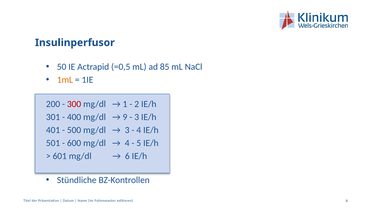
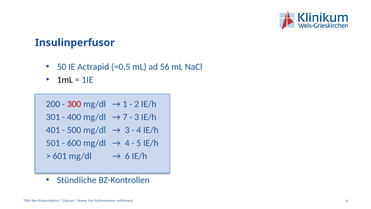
85: 85 -> 56
1mL colour: orange -> black
9: 9 -> 7
